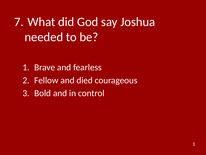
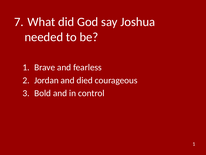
Fellow: Fellow -> Jordan
